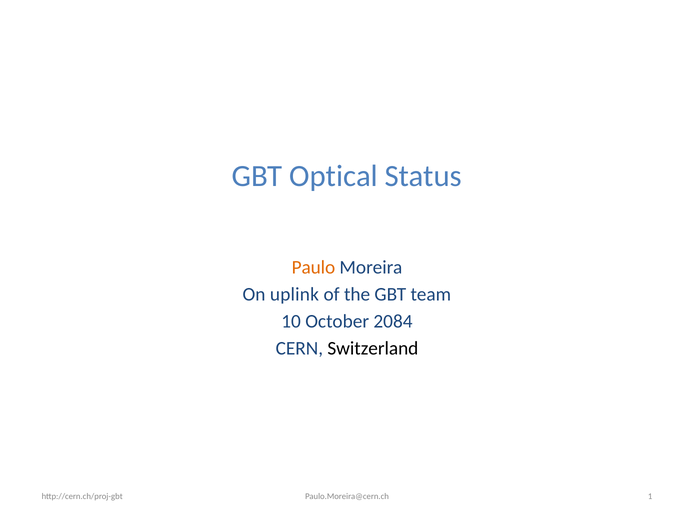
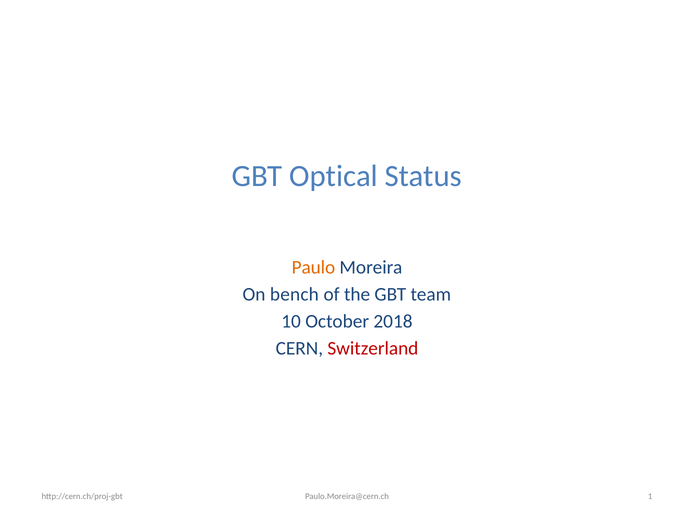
uplink: uplink -> bench
2084: 2084 -> 2018
Switzerland colour: black -> red
